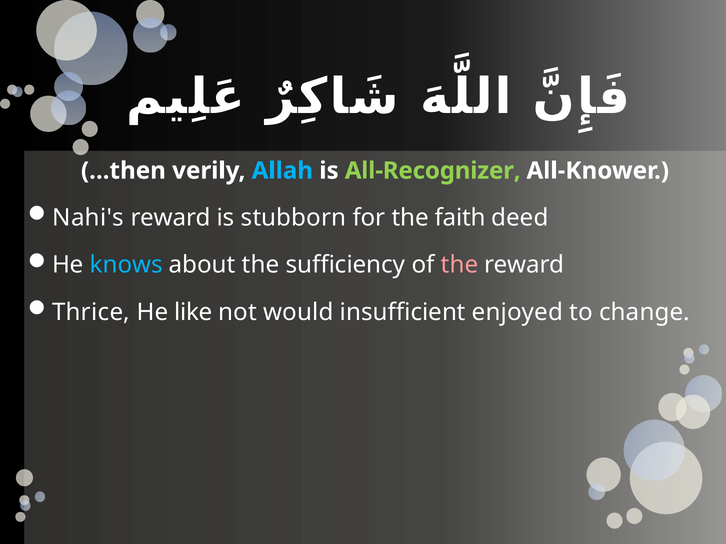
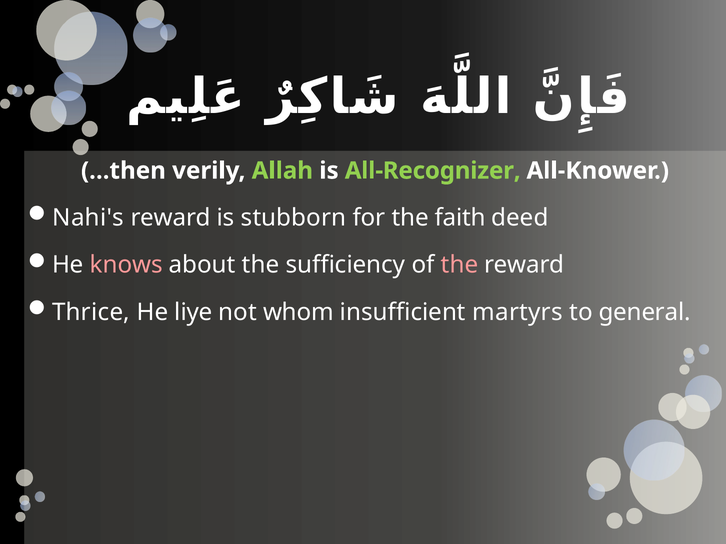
Allah colour: light blue -> light green
knows colour: light blue -> pink
like: like -> liye
would: would -> whom
enjoyed: enjoyed -> martyrs
change: change -> general
